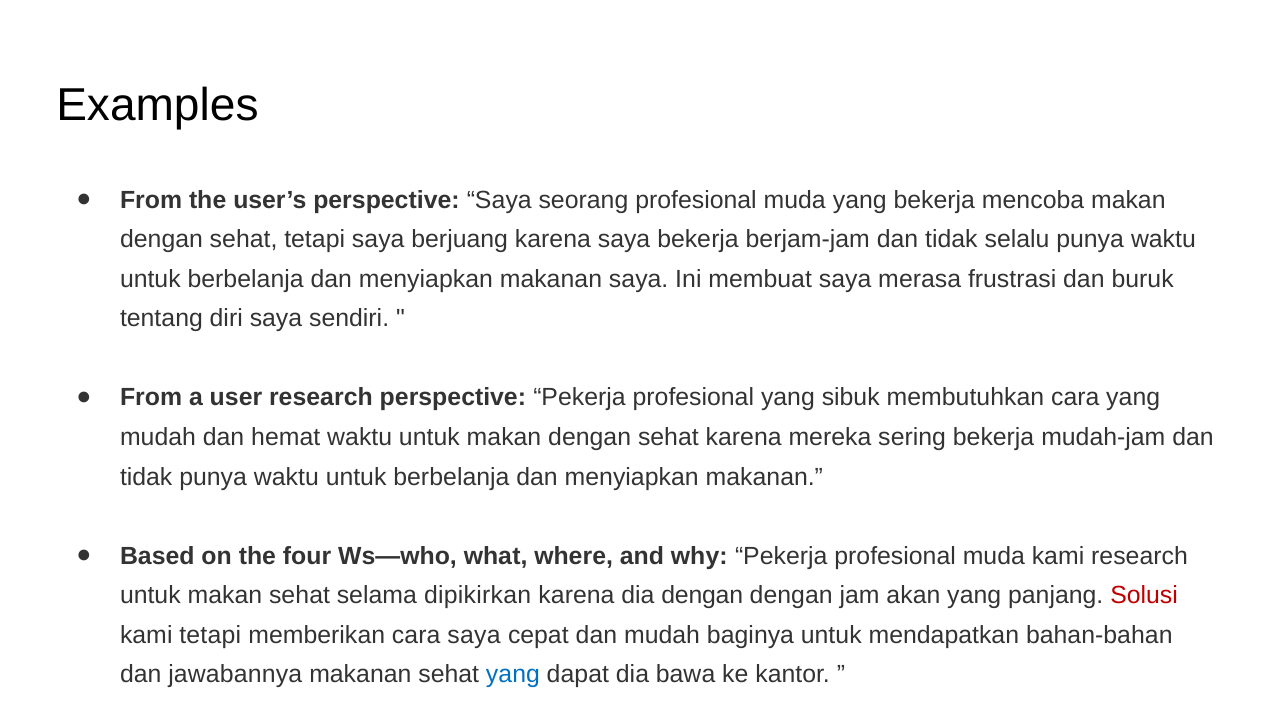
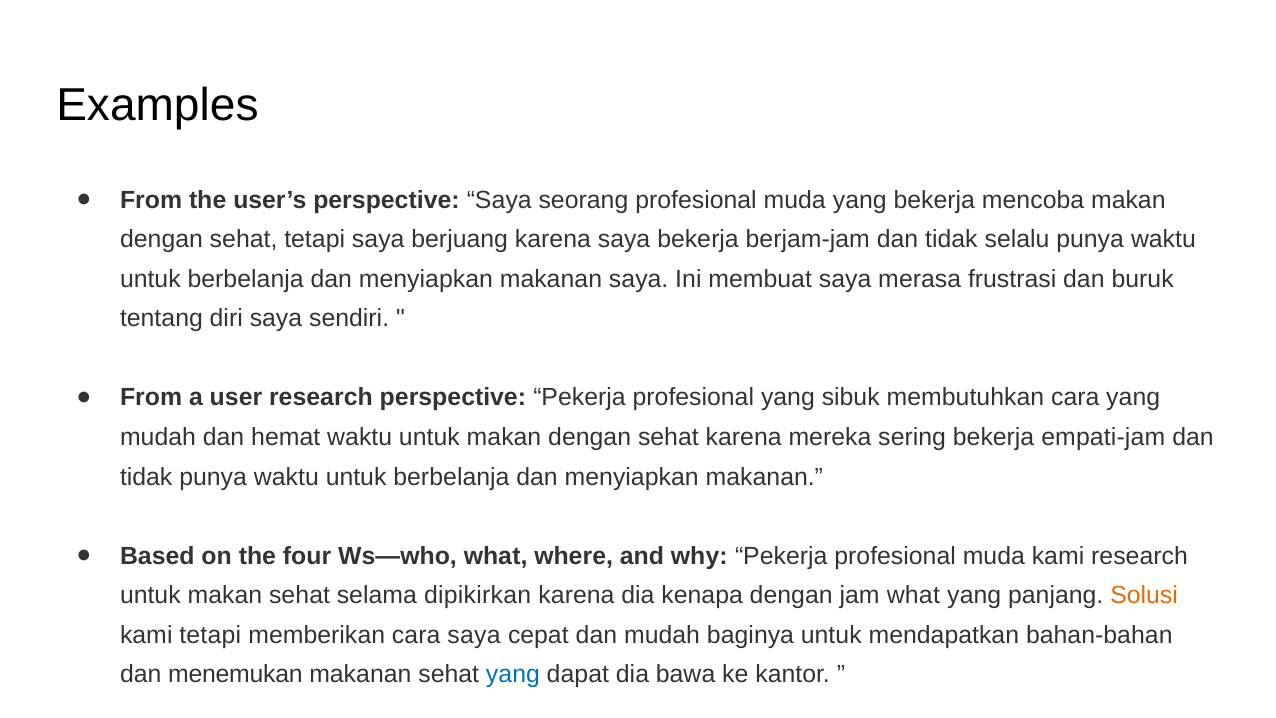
mudah-jam: mudah-jam -> empati-jam
dia dengan: dengan -> kenapa
jam akan: akan -> what
Solusi colour: red -> orange
jawabannya: jawabannya -> menemukan
